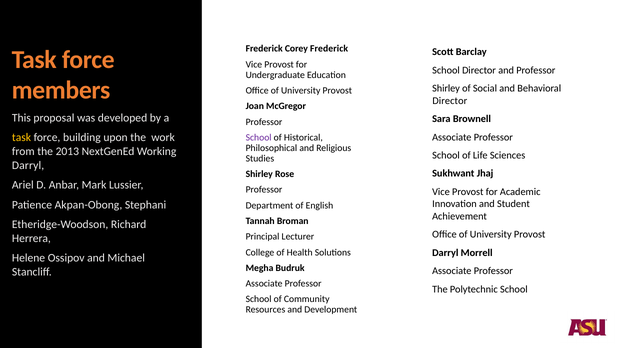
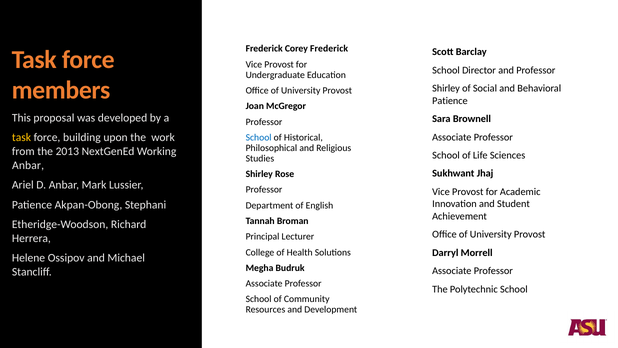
Director at (450, 101): Director -> Patience
School at (259, 137) colour: purple -> blue
Darryl at (28, 165): Darryl -> Anbar
